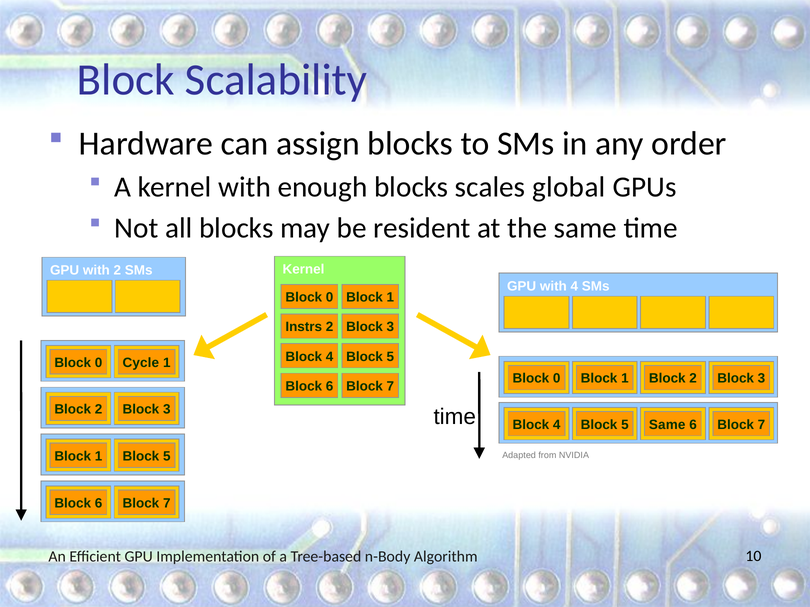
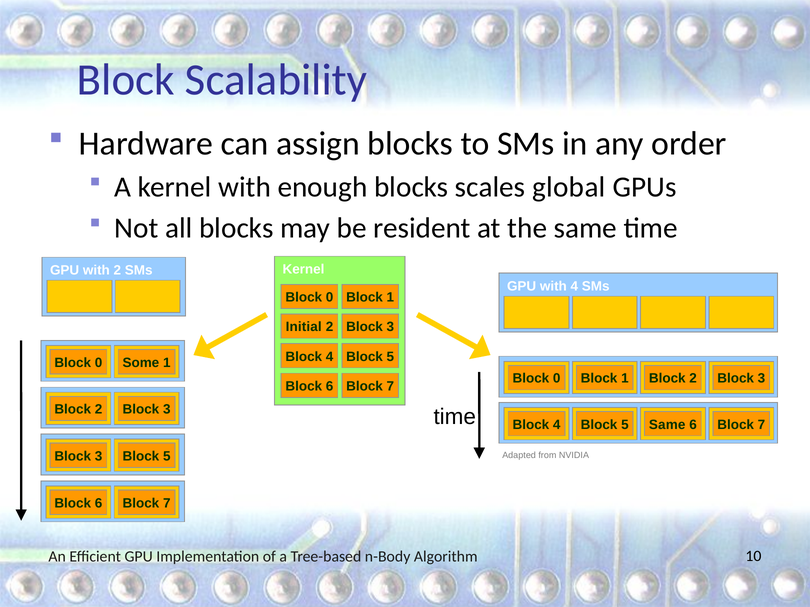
Instrs: Instrs -> Initial
Cycle: Cycle -> Some
1 at (99, 457): 1 -> 3
